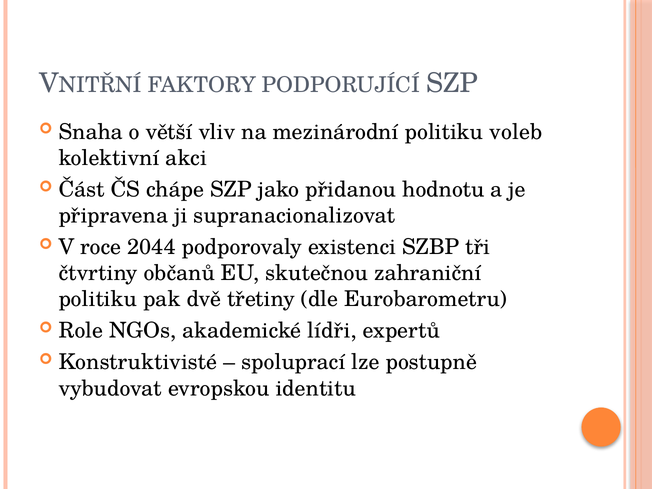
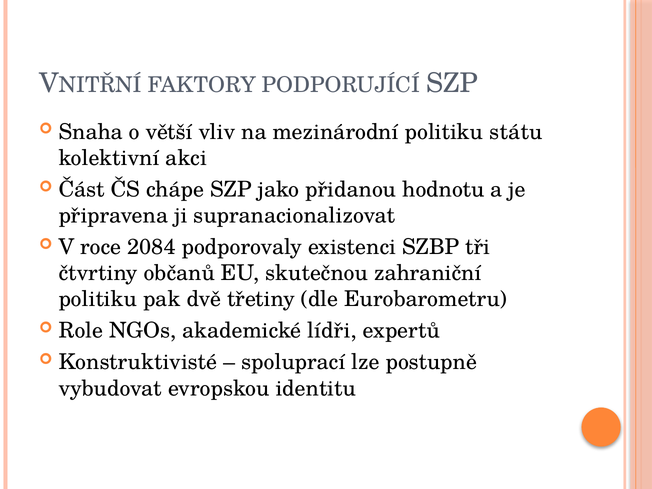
voleb: voleb -> státu
2044: 2044 -> 2084
